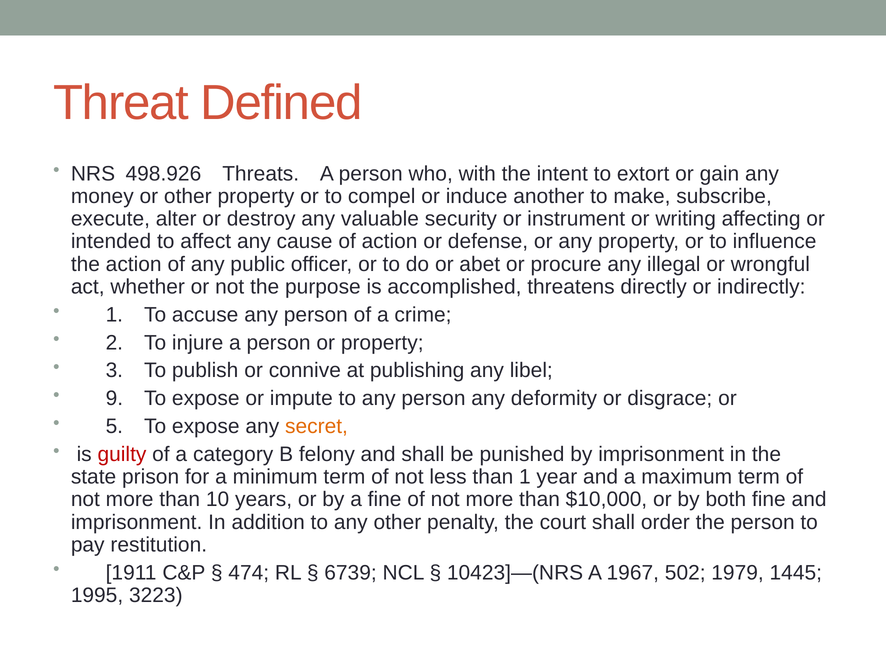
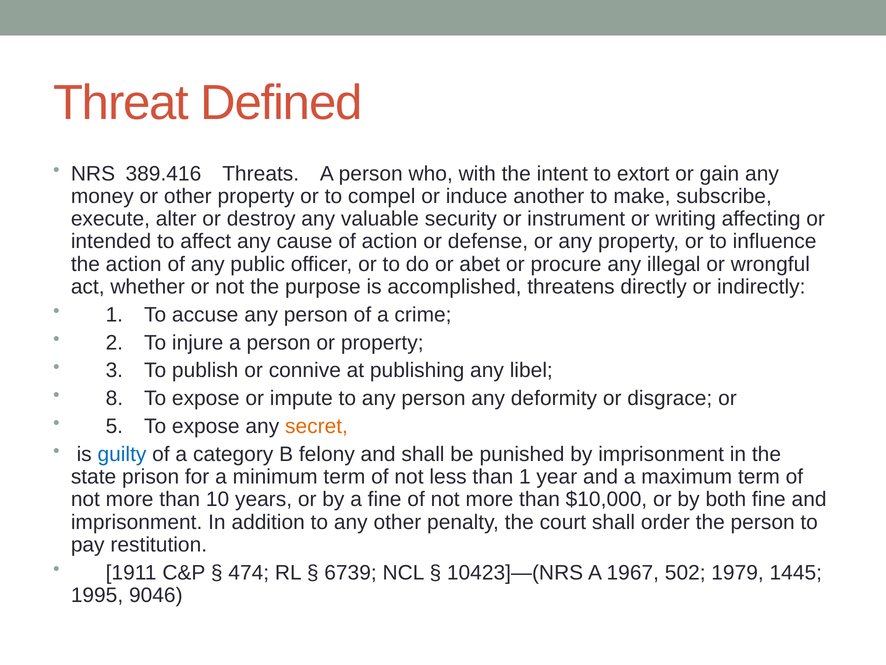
498.926: 498.926 -> 389.416
9: 9 -> 8
guilty colour: red -> blue
3223: 3223 -> 9046
